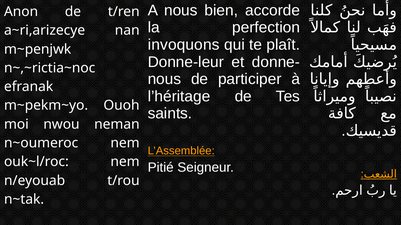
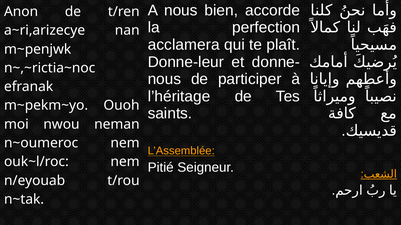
invoquons: invoquons -> acclamera
